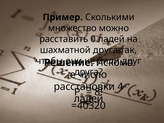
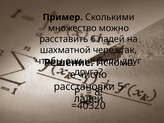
0: 0 -> 6
шахматной друга: друга -> через
4: 4 -> 5
